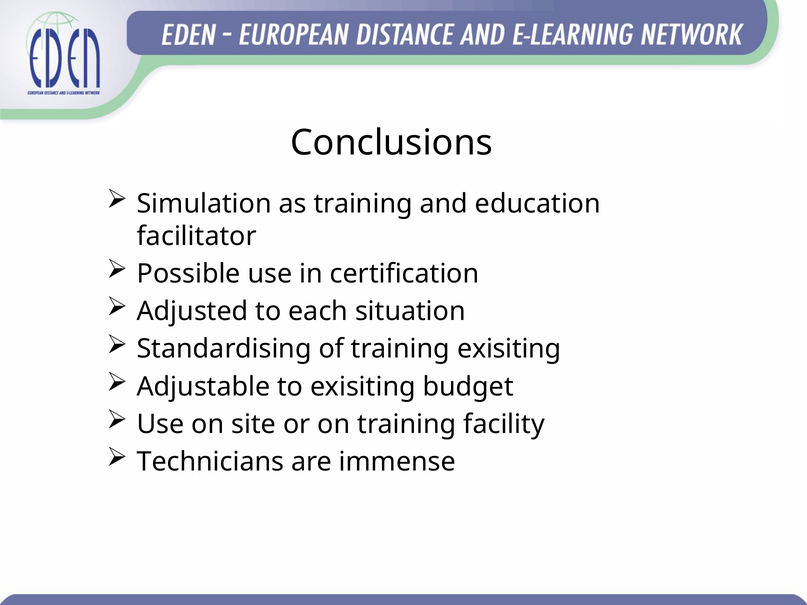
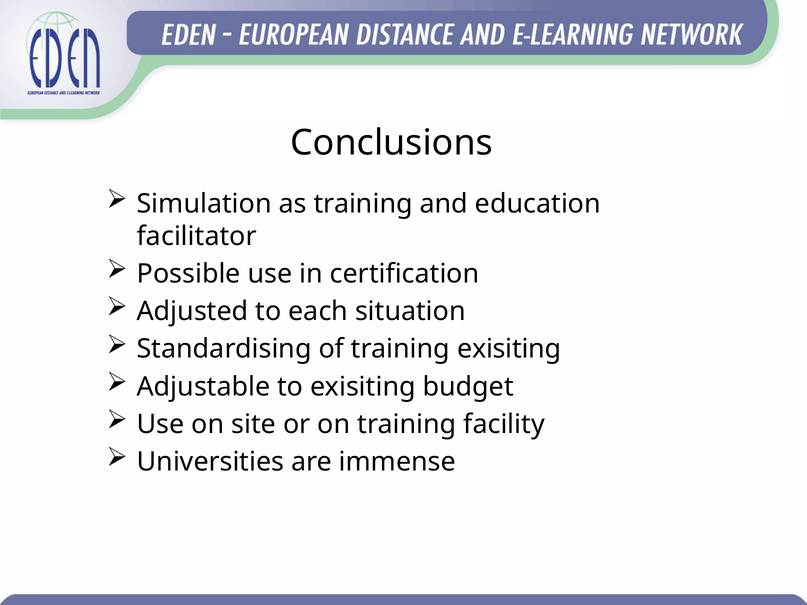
Technicians: Technicians -> Universities
